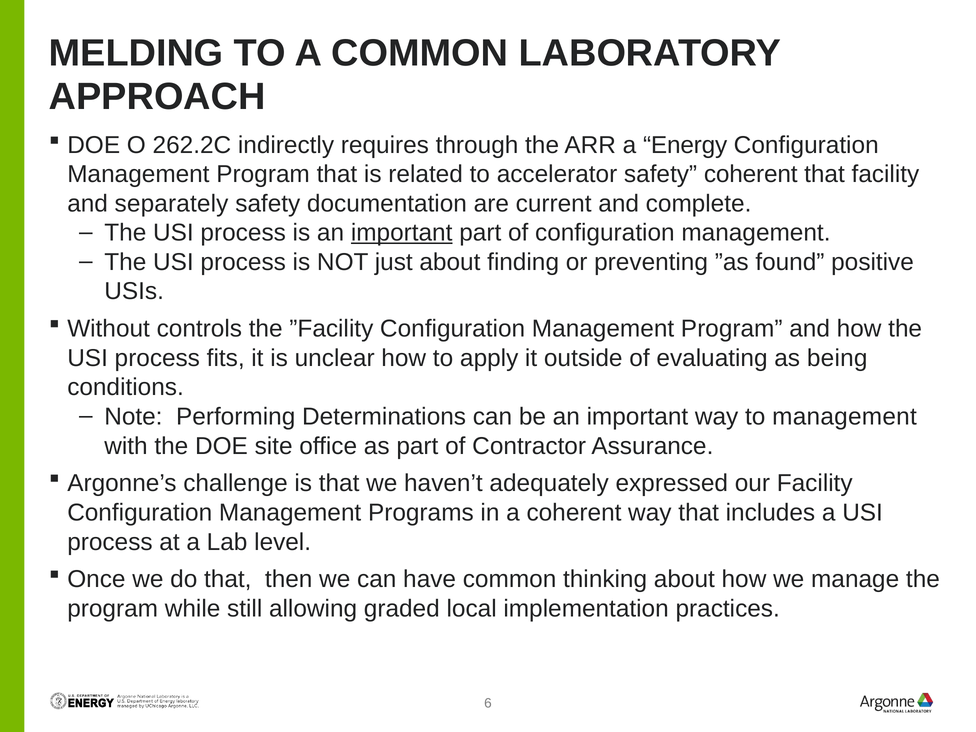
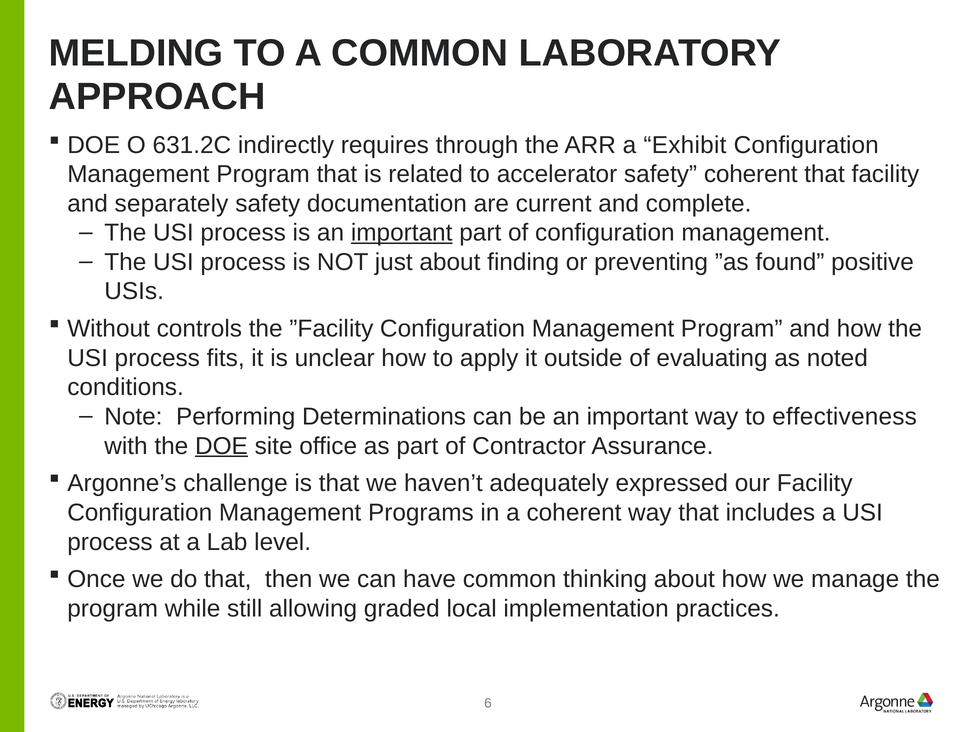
262.2C: 262.2C -> 631.2C
Energy: Energy -> Exhibit
being: being -> noted
to management: management -> effectiveness
DOE at (221, 446) underline: none -> present
